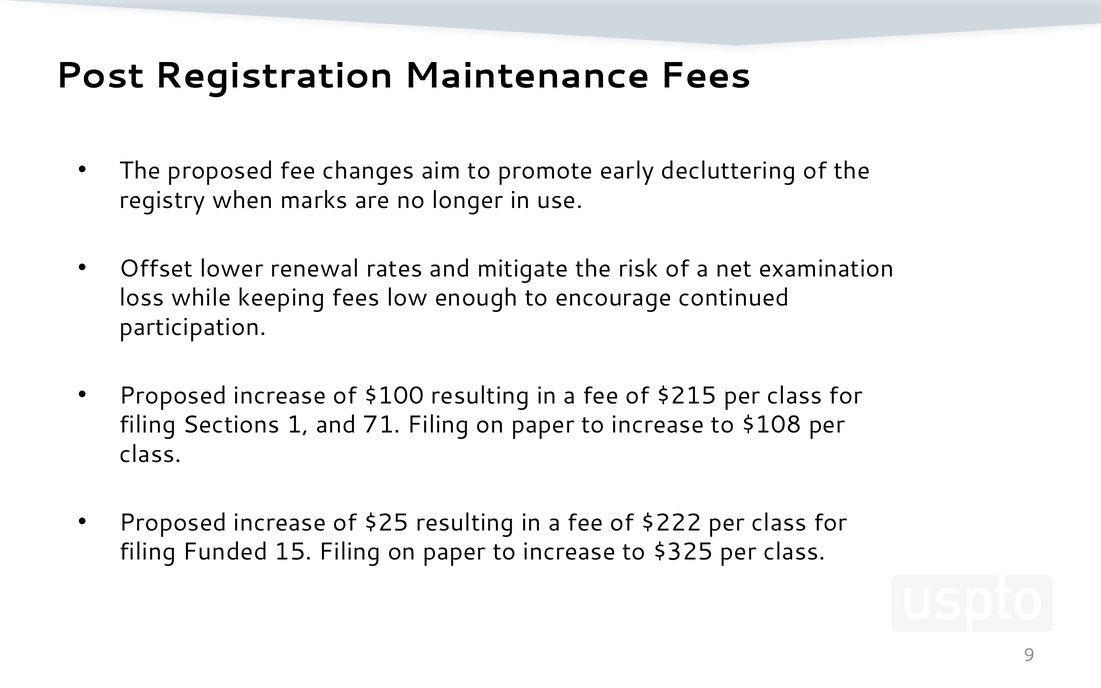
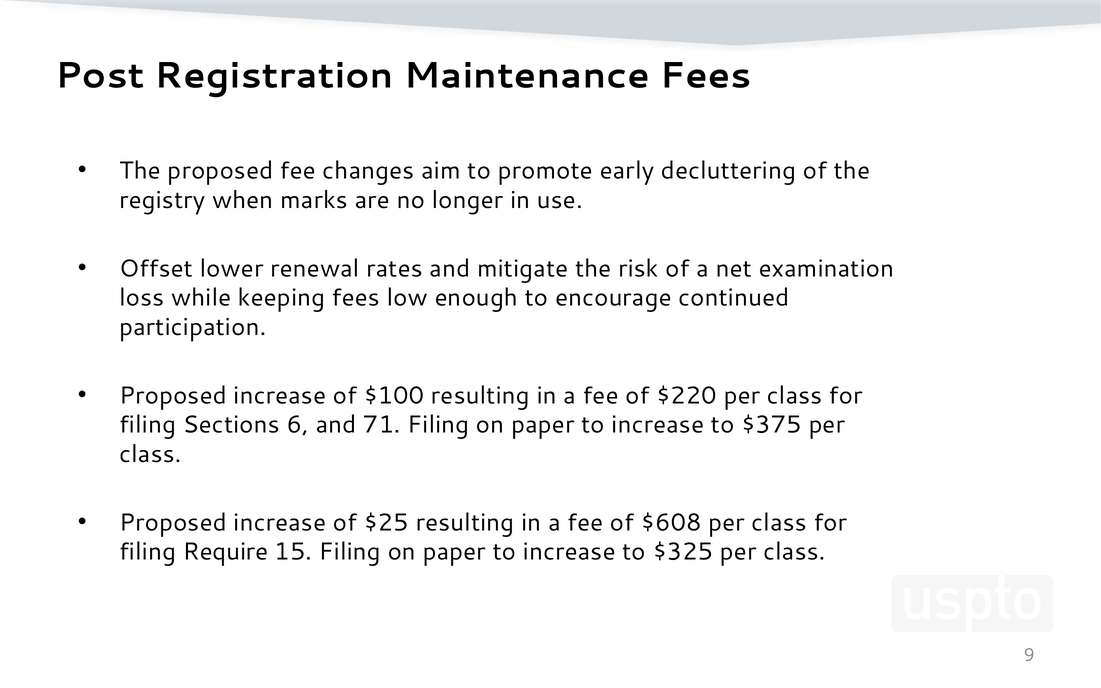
$215: $215 -> $220
1: 1 -> 6
$108: $108 -> $375
$222: $222 -> $608
Funded: Funded -> Require
